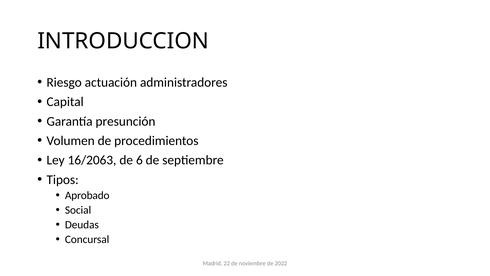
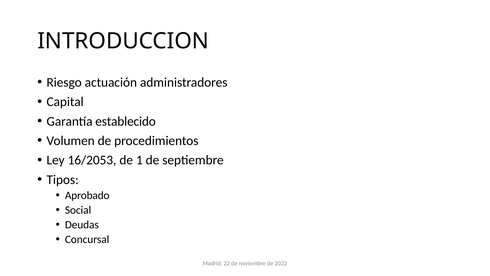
presunción: presunción -> establecido
16/2063: 16/2063 -> 16/2053
6: 6 -> 1
